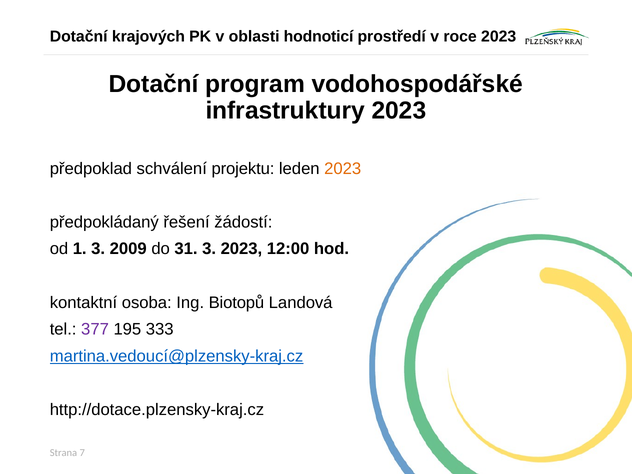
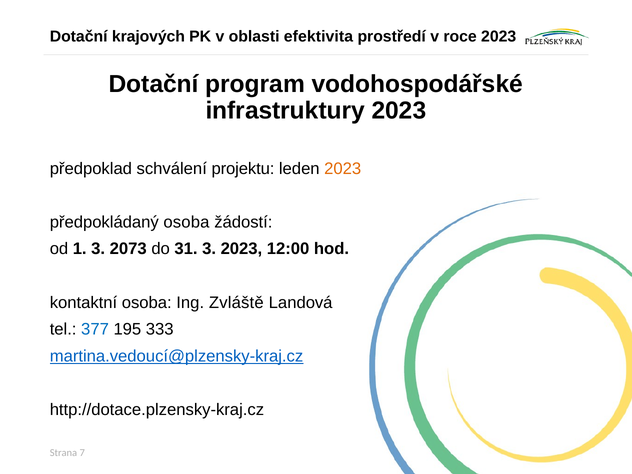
hodnoticí: hodnoticí -> efektivita
předpokládaný řešení: řešení -> osoba
2009: 2009 -> 2073
Biotopů: Biotopů -> Zvláště
377 colour: purple -> blue
